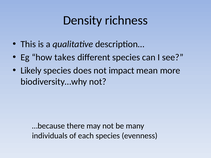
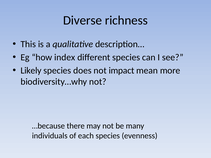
Density: Density -> Diverse
takes: takes -> index
